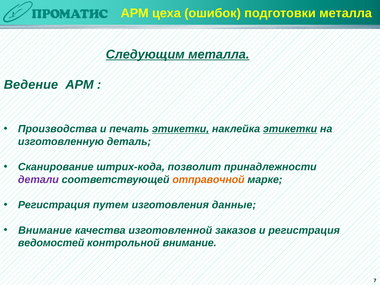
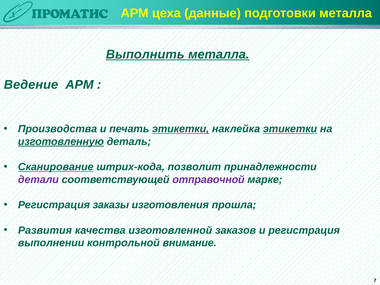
ошибок: ошибок -> данные
Следующим: Следующим -> Выполнить
изготовленную underline: none -> present
Сканирование underline: none -> present
отправочной colour: orange -> purple
путем: путем -> заказы
данные: данные -> прошла
Внимание at (45, 230): Внимание -> Развития
ведомостей: ведомостей -> выполнении
